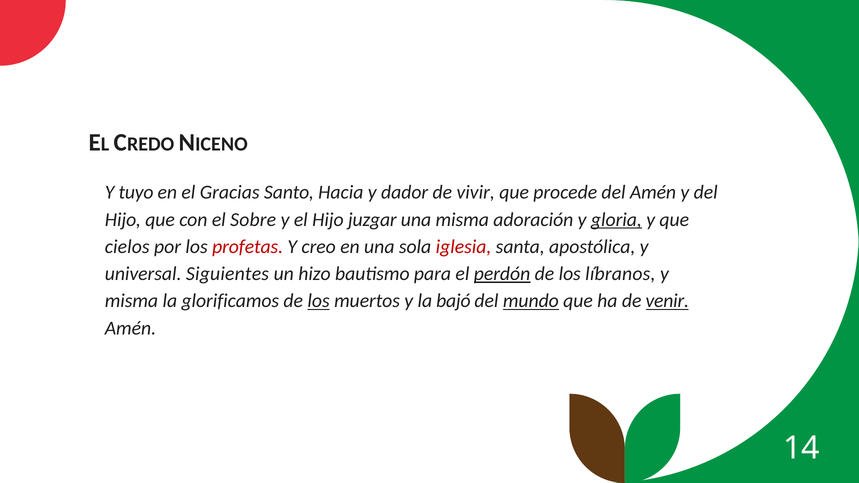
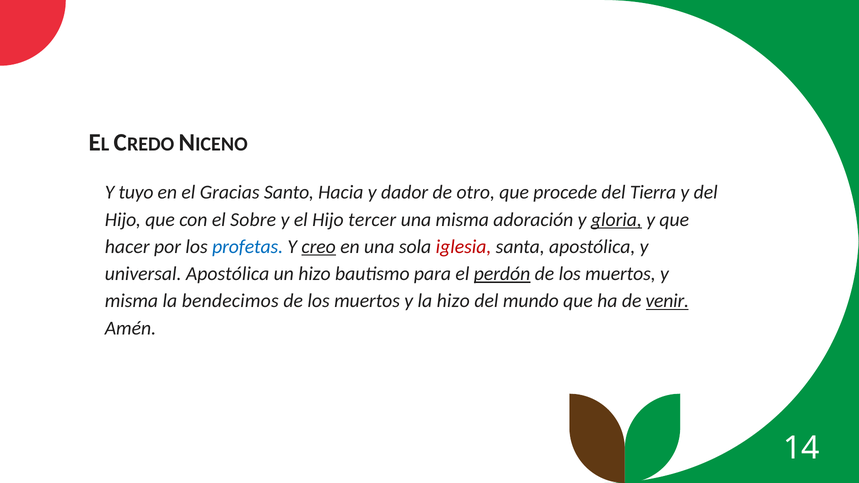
vivir: vivir -> otro
del Amén: Amén -> Tierra
juzgar: juzgar -> tercer
cielos: cielos -> hacer
profetas colour: red -> blue
creo underline: none -> present
universal Siguientes: Siguientes -> Apostólica
líbranos at (620, 274): líbranos -> muertos
glorificamos: glorificamos -> bendecimos
los at (319, 301) underline: present -> none
la bajó: bajó -> hizo
mundo underline: present -> none
